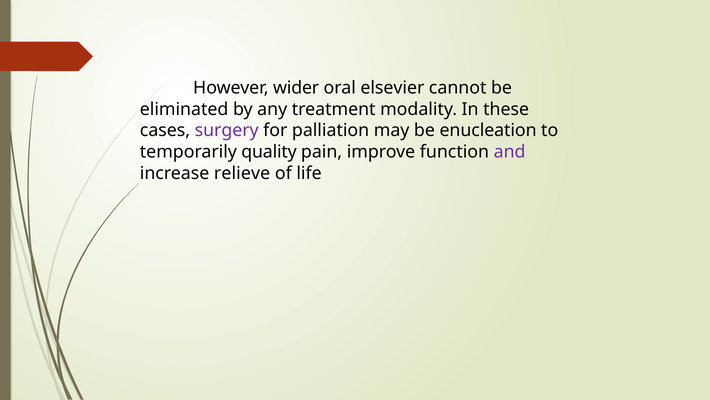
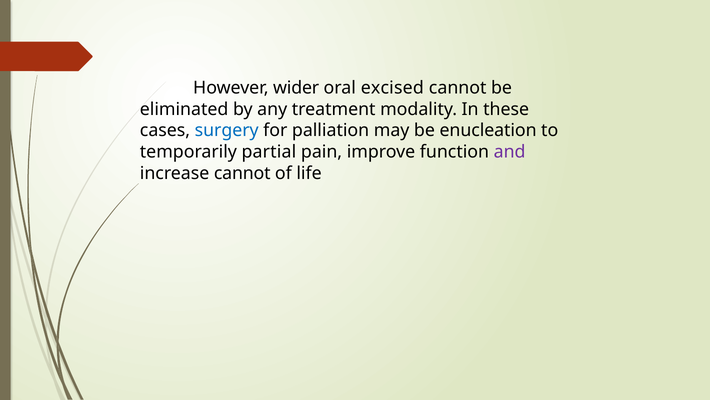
elsevier: elsevier -> excised
surgery colour: purple -> blue
quality: quality -> partial
increase relieve: relieve -> cannot
